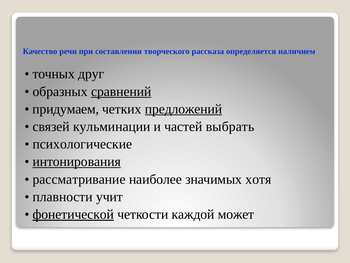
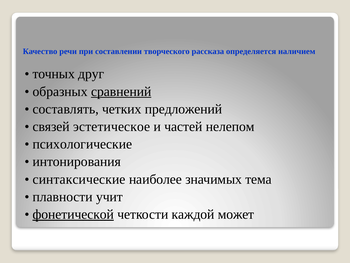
придумаем: придумаем -> составлять
предложений underline: present -> none
кульминации: кульминации -> эстетическое
выбрать: выбрать -> нелепом
интонирования underline: present -> none
рассматривание: рассматривание -> синтаксические
хотя: хотя -> тема
